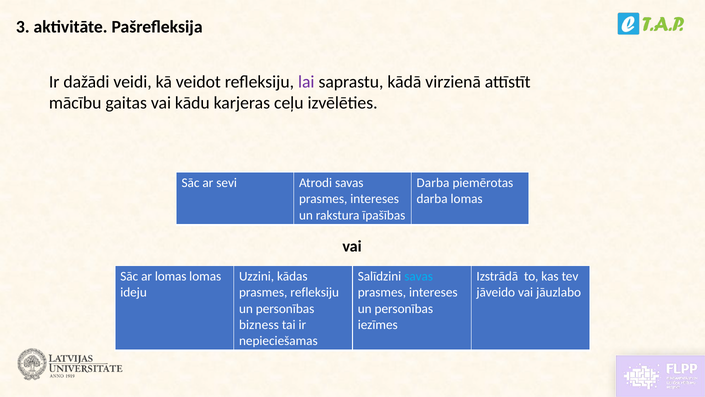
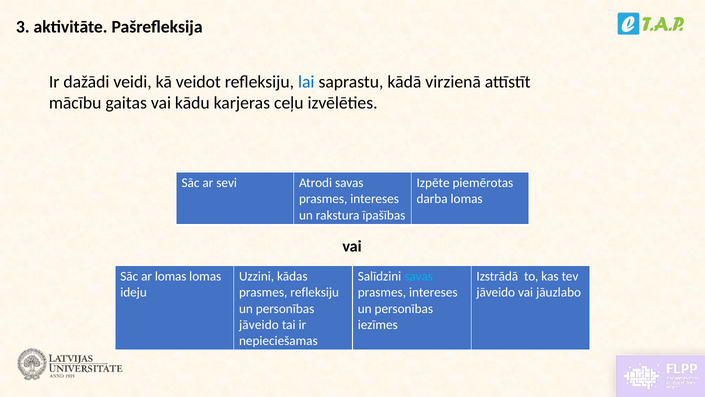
lai colour: purple -> blue
Darba at (433, 183): Darba -> Izpēte
bizness at (259, 325): bizness -> jāveido
